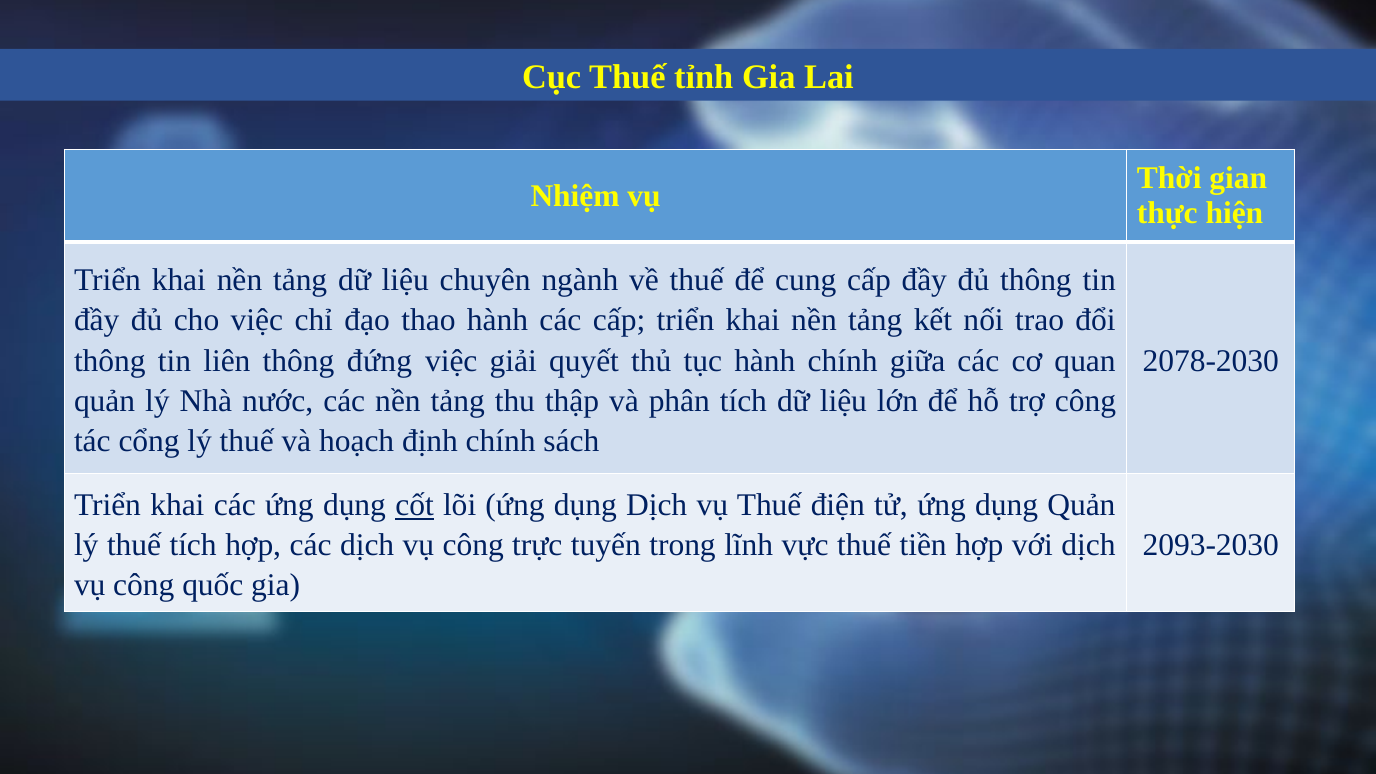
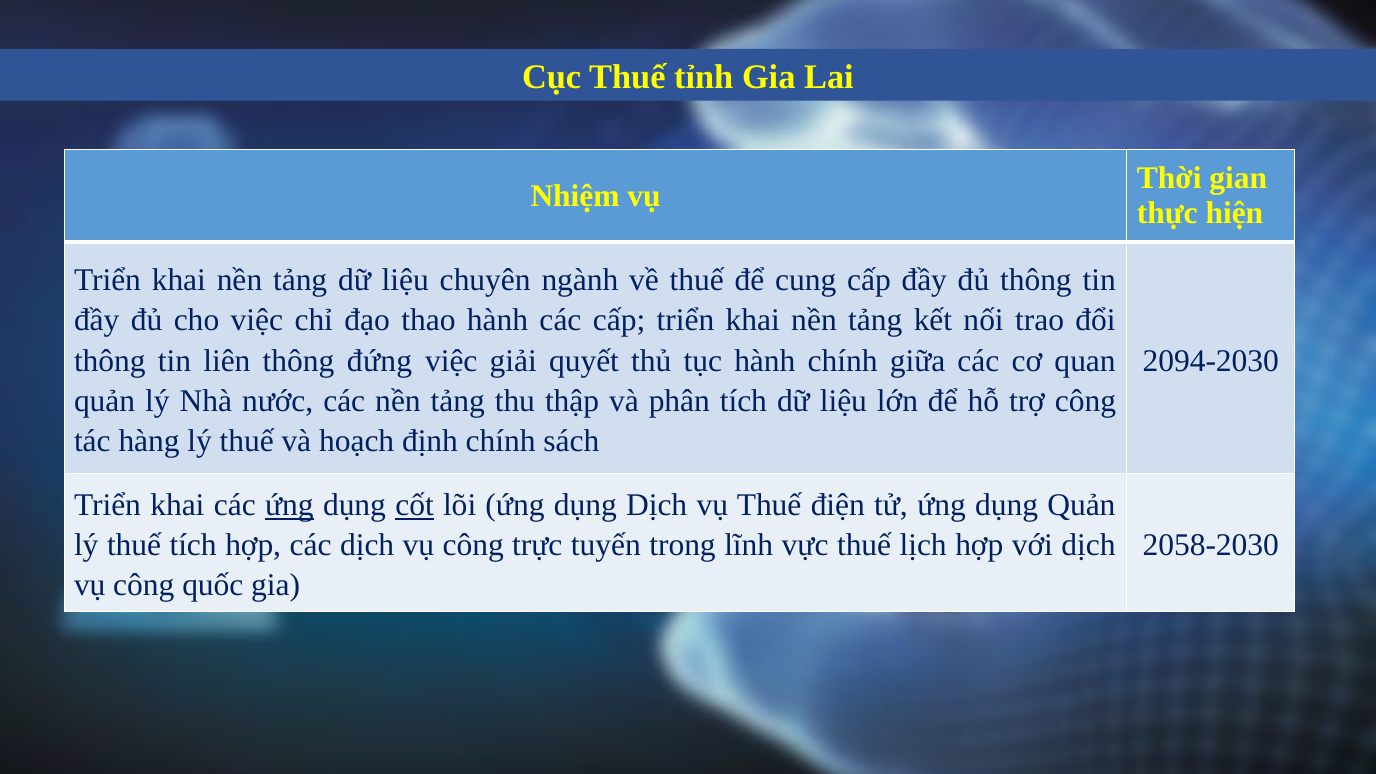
2078-2030: 2078-2030 -> 2094-2030
cổng: cổng -> hàng
ứng at (289, 505) underline: none -> present
tiền: tiền -> lịch
2093-2030: 2093-2030 -> 2058-2030
